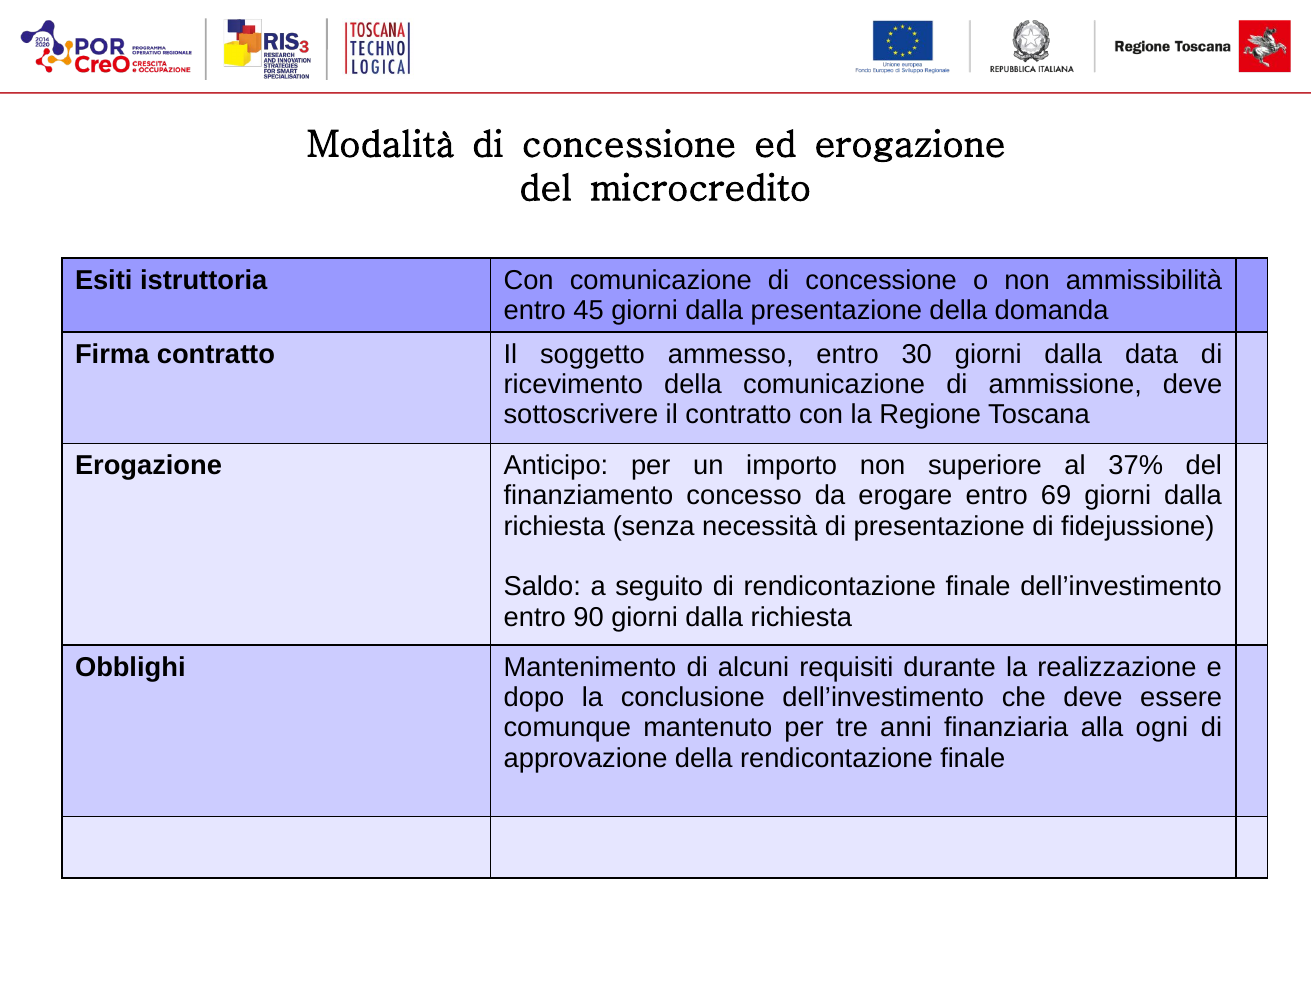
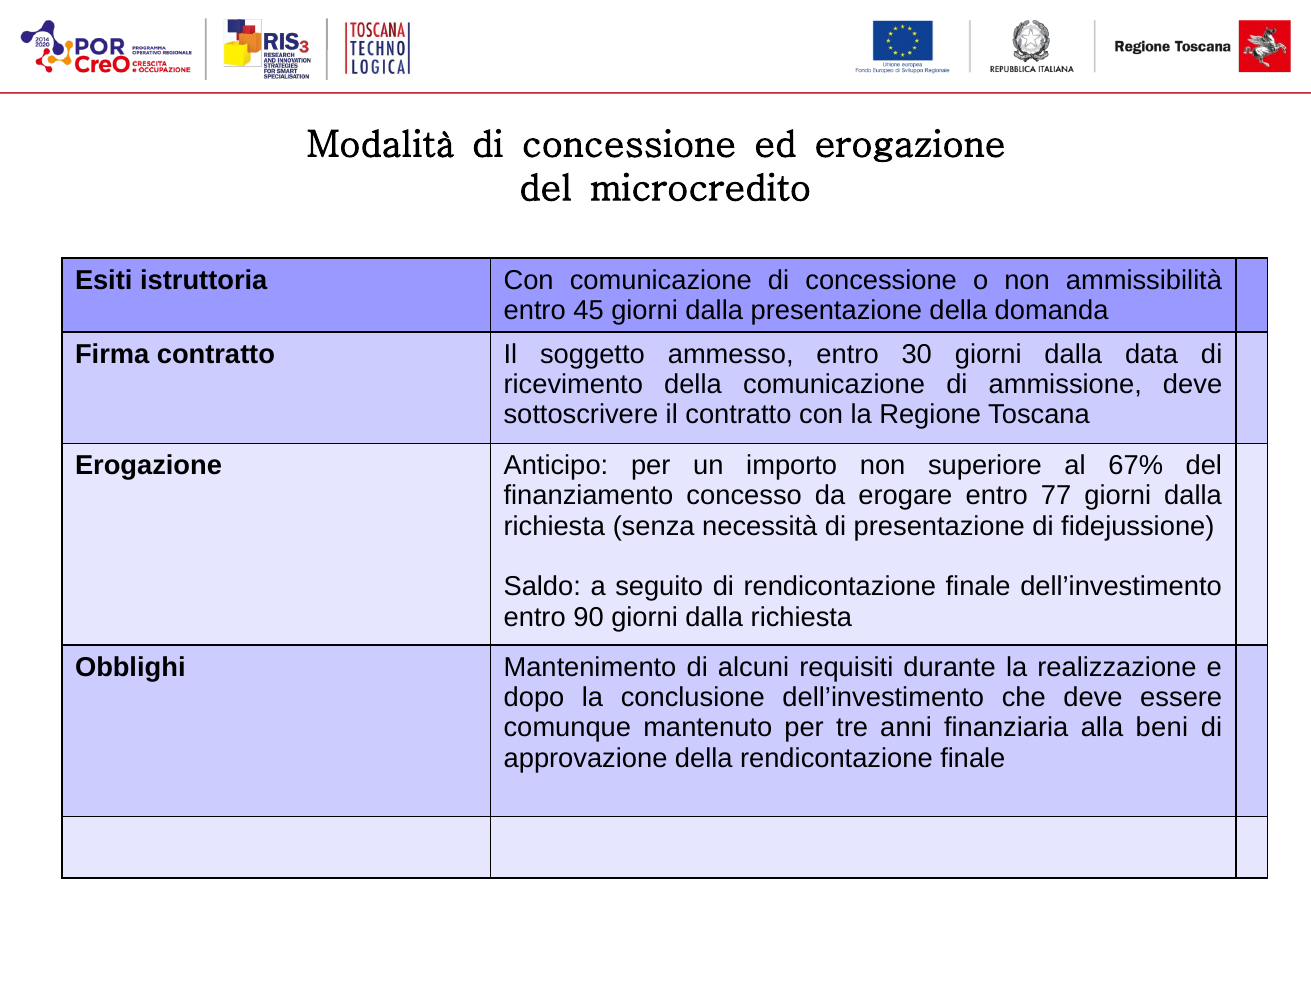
37%: 37% -> 67%
69: 69 -> 77
ogni: ogni -> beni
